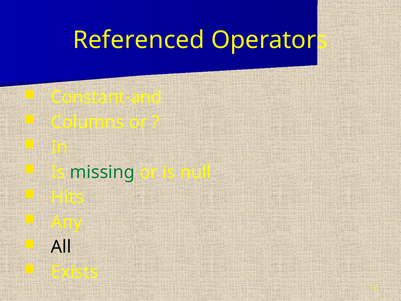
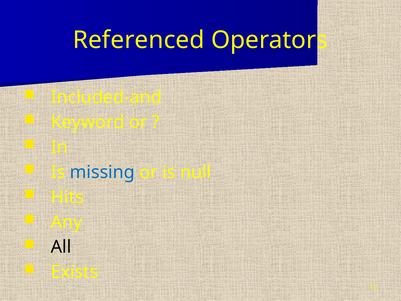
Constant-and: Constant-and -> Included-and
Columns: Columns -> Keyword
missing colour: green -> blue
